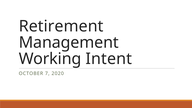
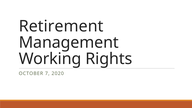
Intent: Intent -> Rights
